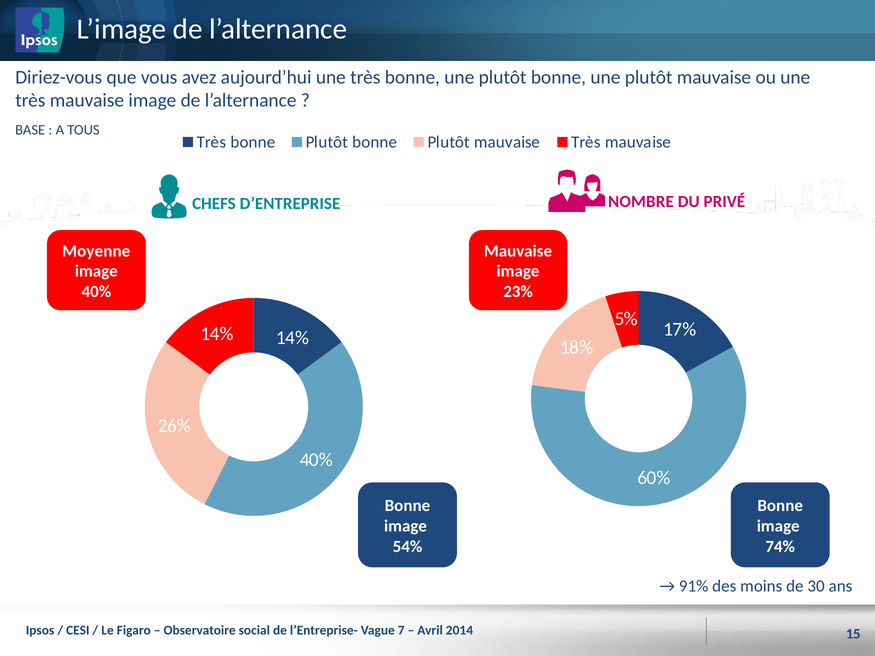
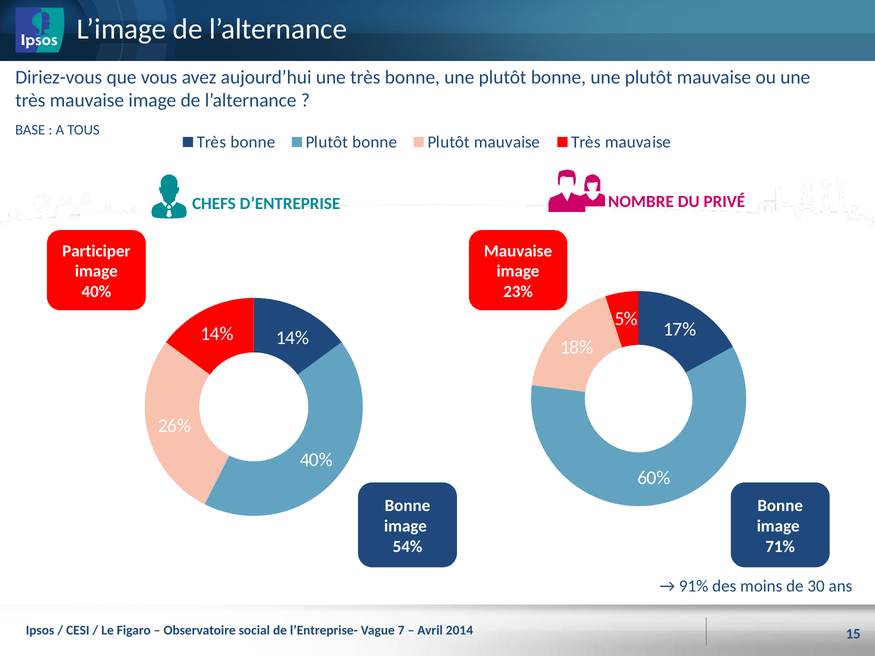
Moyenne: Moyenne -> Participer
74%: 74% -> 71%
